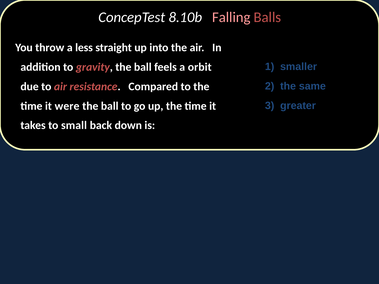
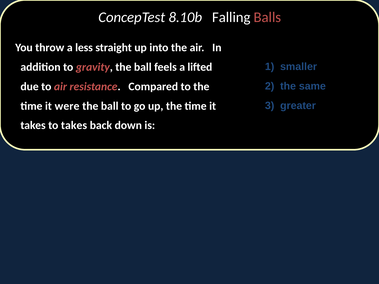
Falling colour: pink -> white
orbit: orbit -> lifted
to small: small -> takes
